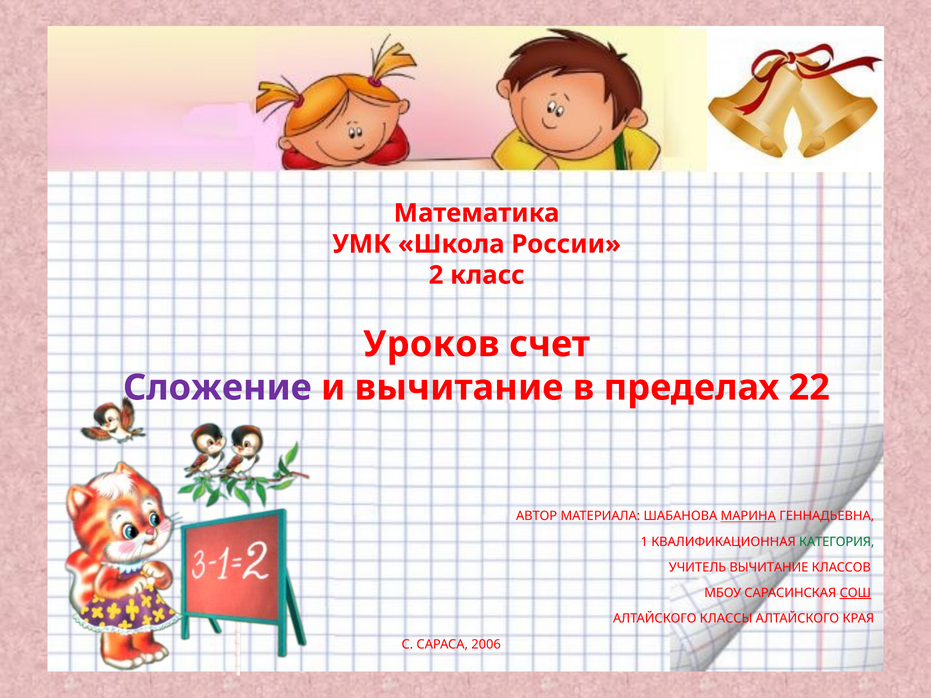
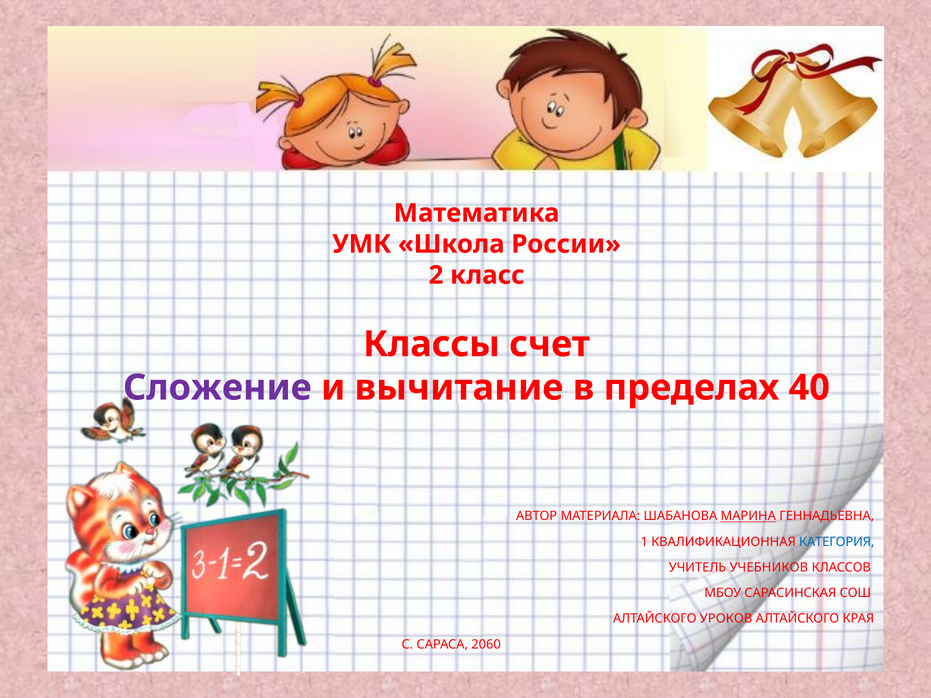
Уроков: Уроков -> Классы
22: 22 -> 40
КАТЕГОРИЯ colour: green -> blue
УЧИТЕЛЬ ВЫЧИТАНИЕ: ВЫЧИТАНИЕ -> УЧЕБНИКОВ
СОШ underline: present -> none
КЛАССЫ: КЛАССЫ -> УРОКОВ
2006: 2006 -> 2060
